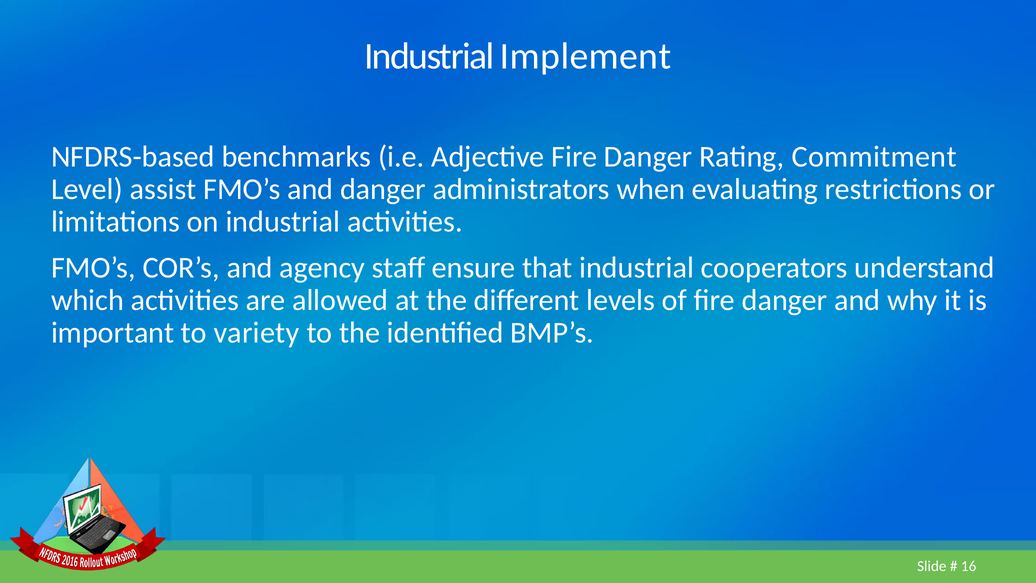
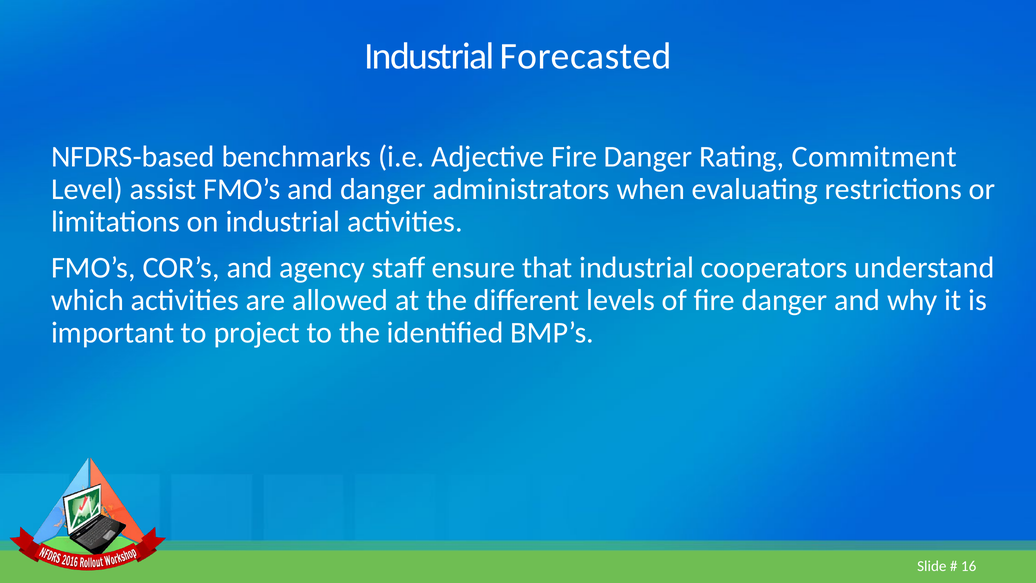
Implement: Implement -> Forecasted
variety: variety -> project
